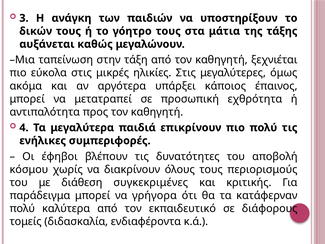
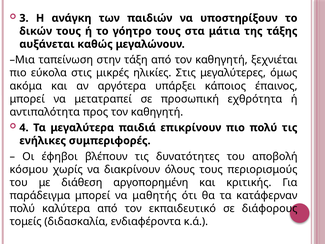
συγκεκριμένες: συγκεκριμένες -> αργοπορημένη
γρήγορα: γρήγορα -> μαθητής
